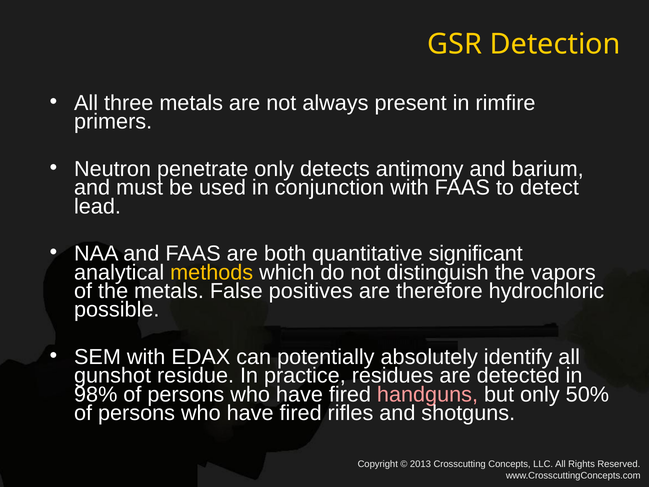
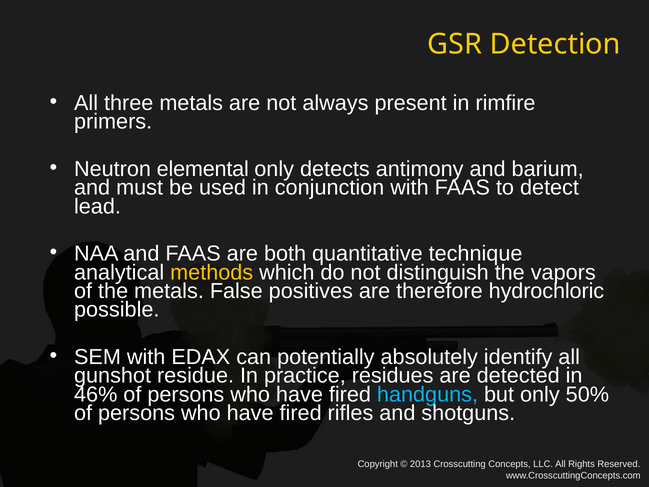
penetrate: penetrate -> elemental
significant: significant -> technique
98%: 98% -> 46%
handguns colour: pink -> light blue
